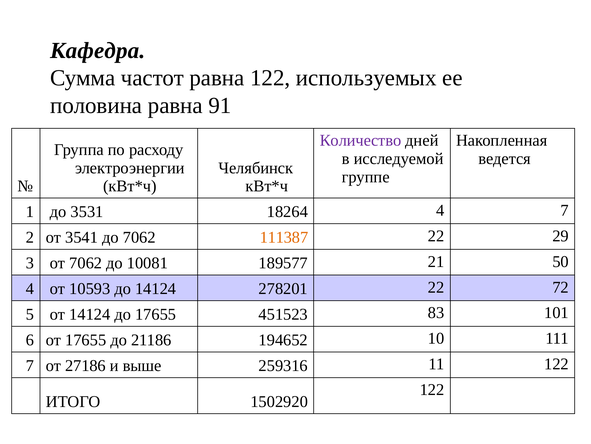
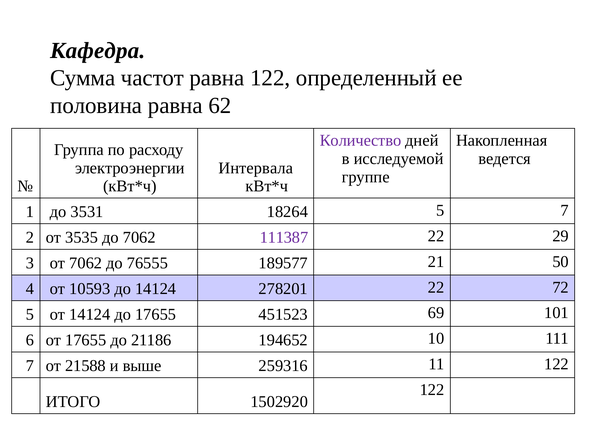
используемых: используемых -> определенный
91: 91 -> 62
Челябинск: Челябинск -> Интервала
18264 4: 4 -> 5
3541: 3541 -> 3535
111387 colour: orange -> purple
10081: 10081 -> 76555
83: 83 -> 69
27186: 27186 -> 21588
